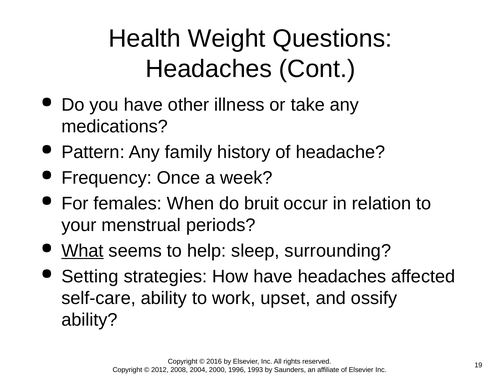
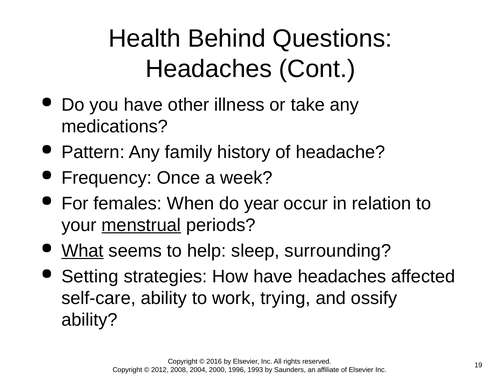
Weight: Weight -> Behind
bruit: bruit -> year
menstrual underline: none -> present
upset: upset -> trying
